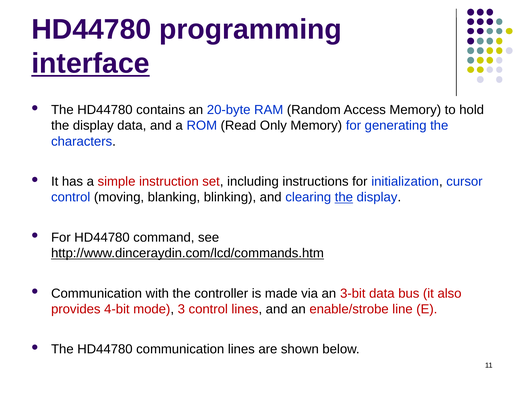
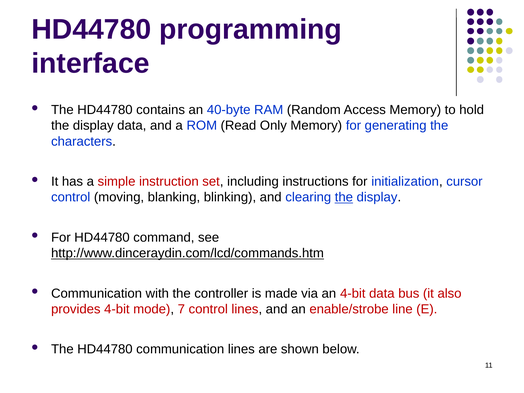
interface underline: present -> none
20-byte: 20-byte -> 40-byte
an 3-bit: 3-bit -> 4-bit
3: 3 -> 7
